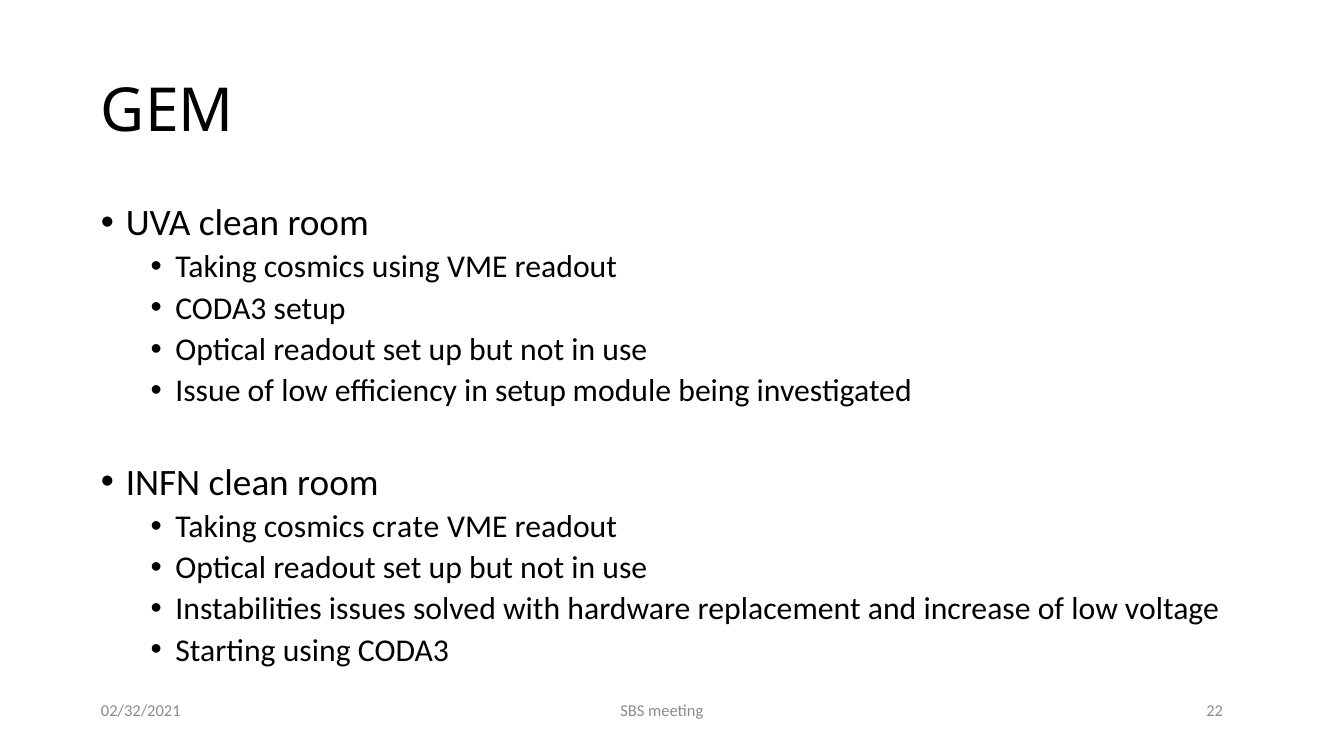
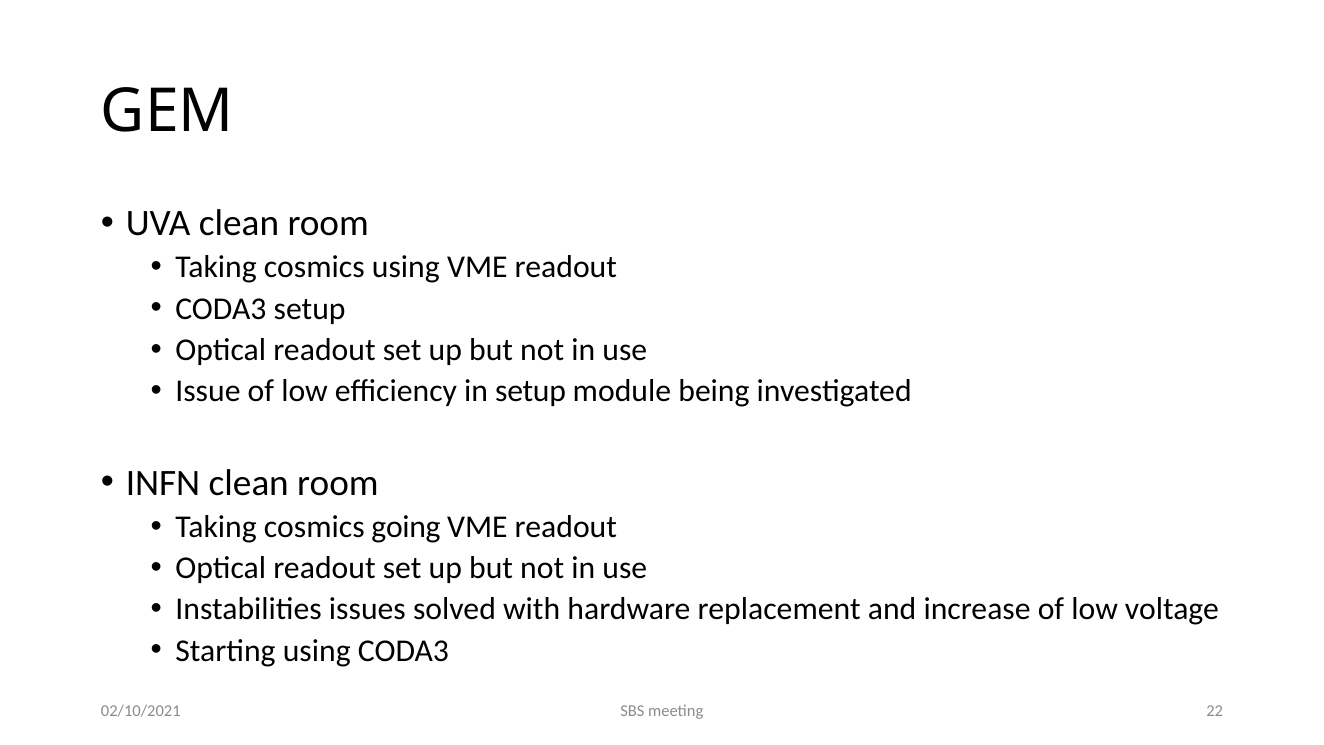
crate: crate -> going
02/32/2021: 02/32/2021 -> 02/10/2021
